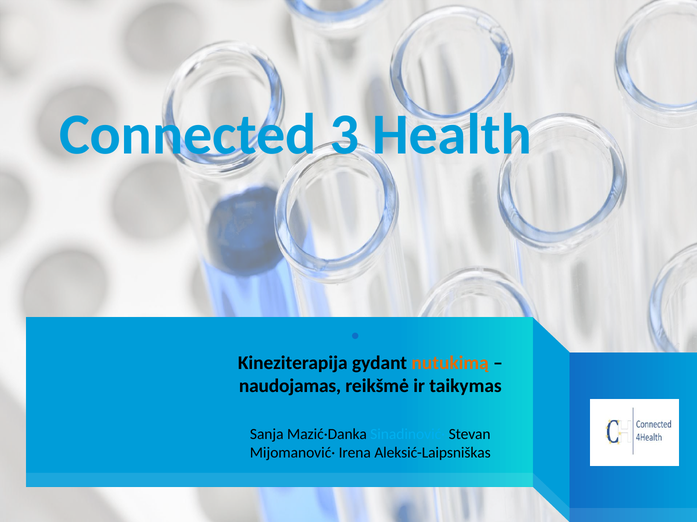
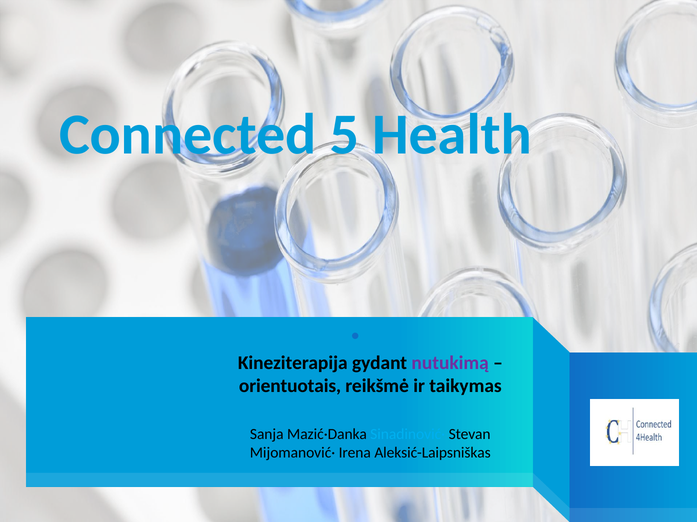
3: 3 -> 5
nutukimą colour: orange -> purple
naudojamas: naudojamas -> orientuotais
